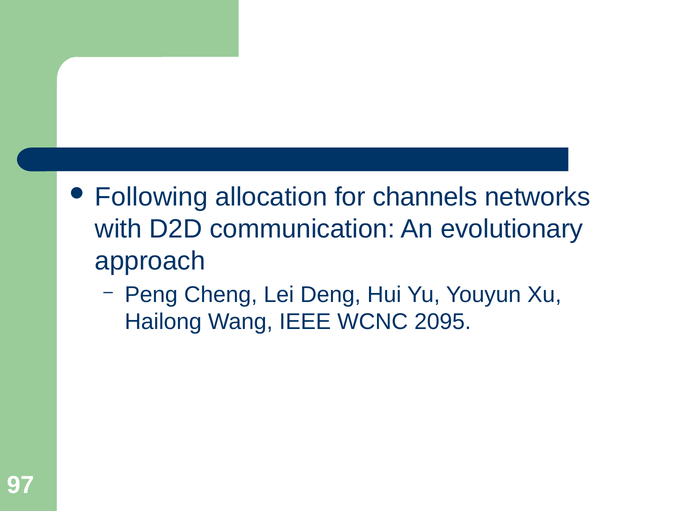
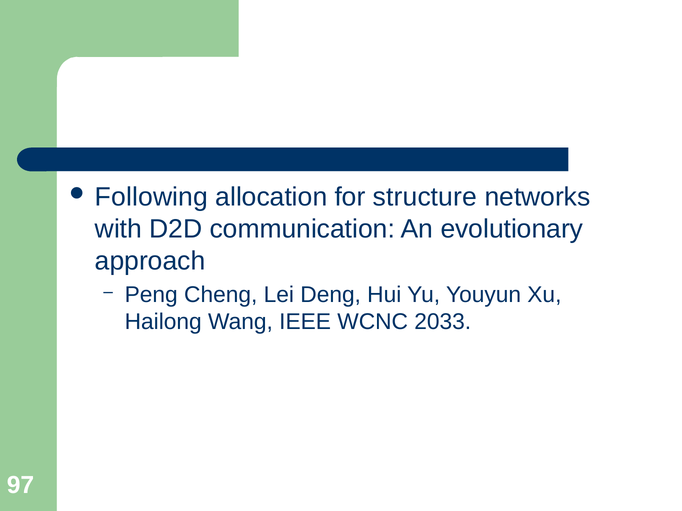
channels: channels -> structure
2095: 2095 -> 2033
